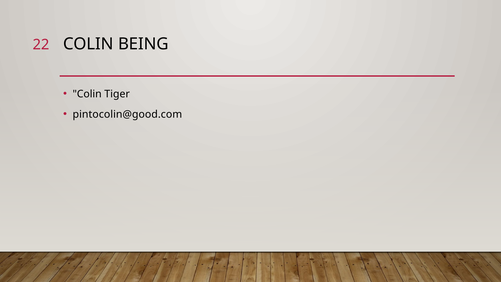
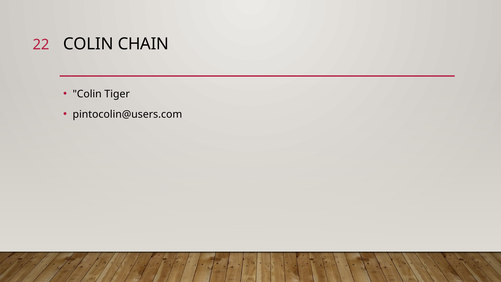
BEING: BEING -> CHAIN
pintocolin@good.com: pintocolin@good.com -> pintocolin@users.com
